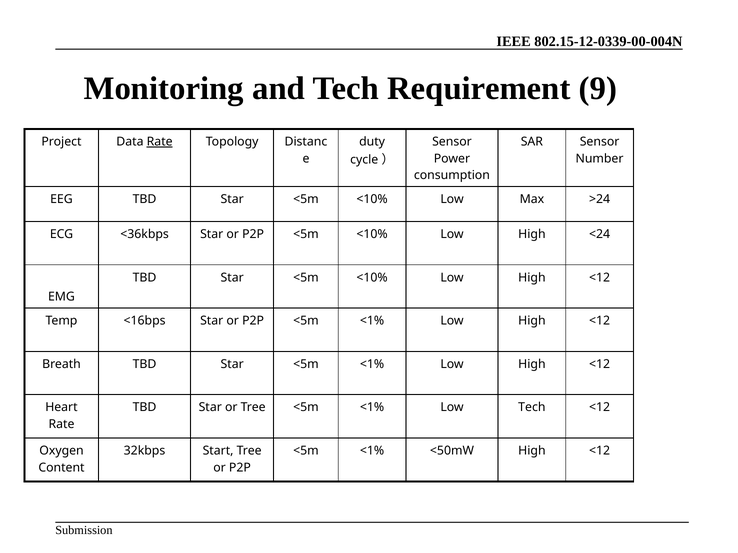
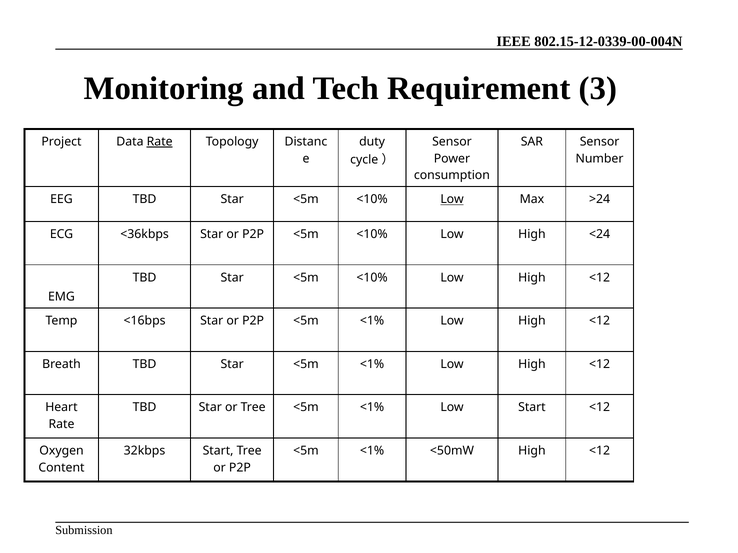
9: 9 -> 3
Low at (452, 200) underline: none -> present
Low Tech: Tech -> Start
